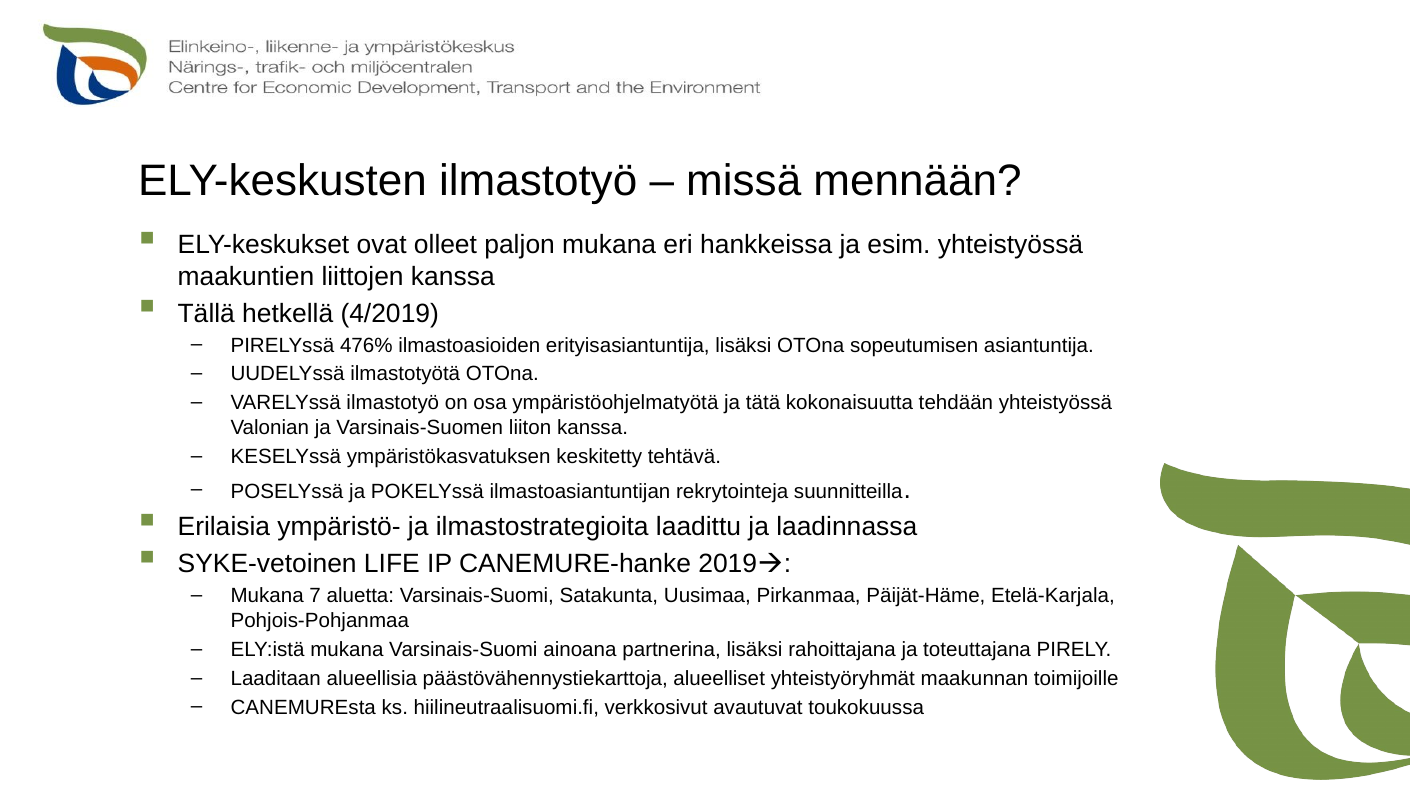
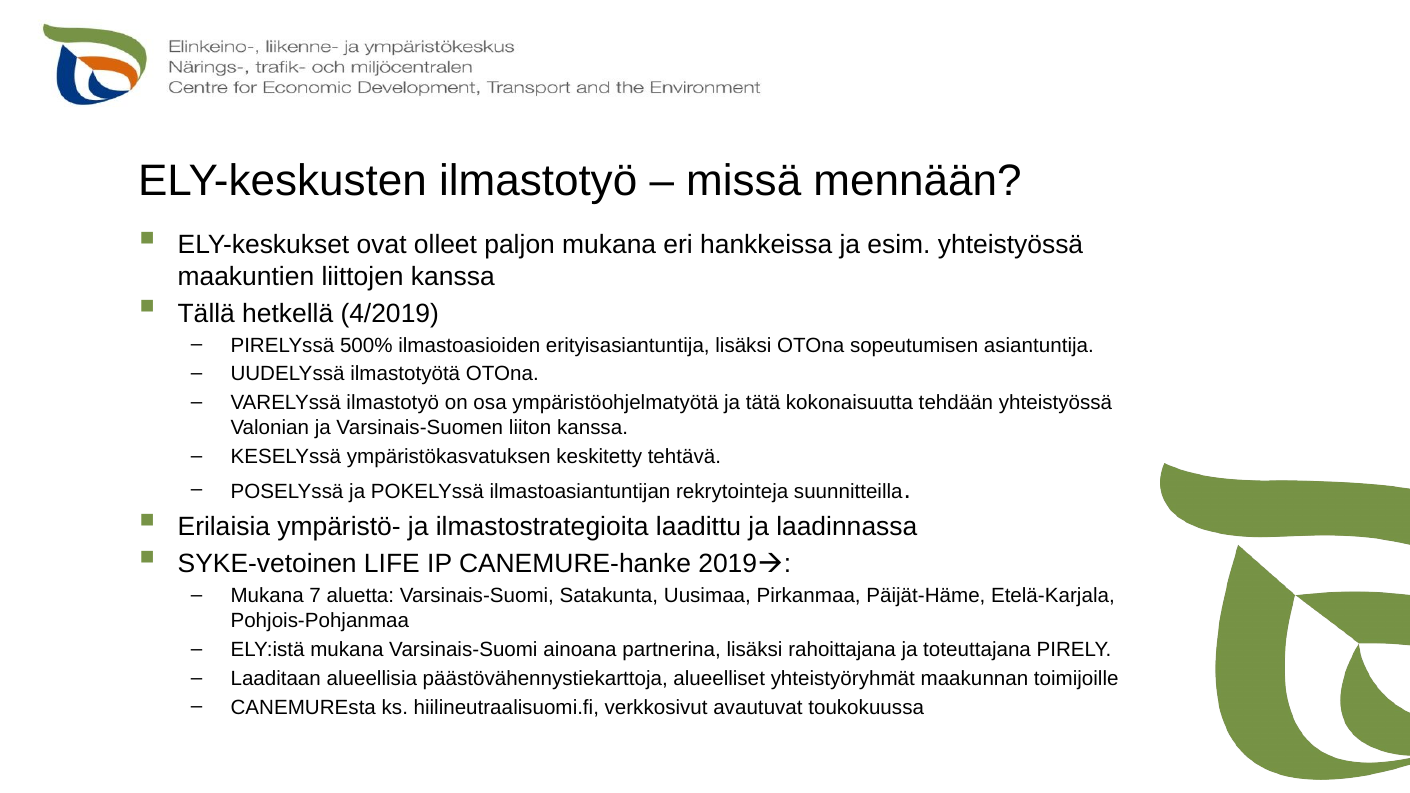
476%: 476% -> 500%
